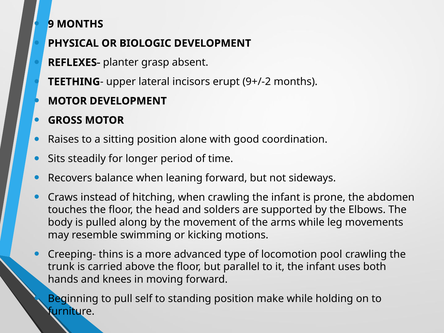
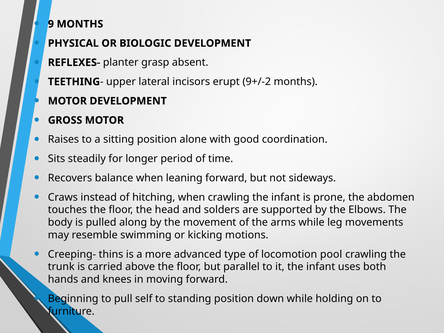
make: make -> down
